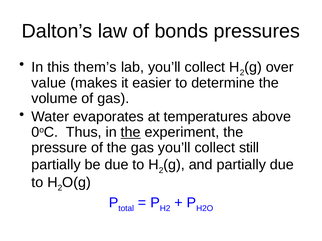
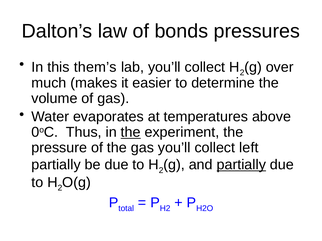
value: value -> much
still: still -> left
partially at (241, 165) underline: none -> present
